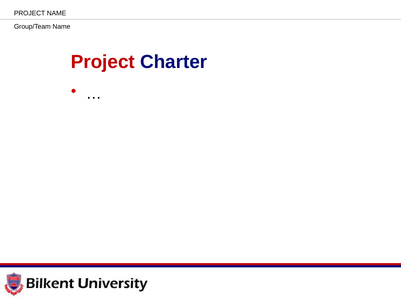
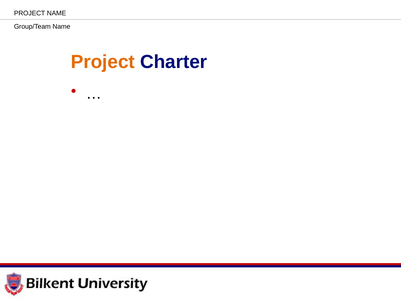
Project at (103, 62) colour: red -> orange
